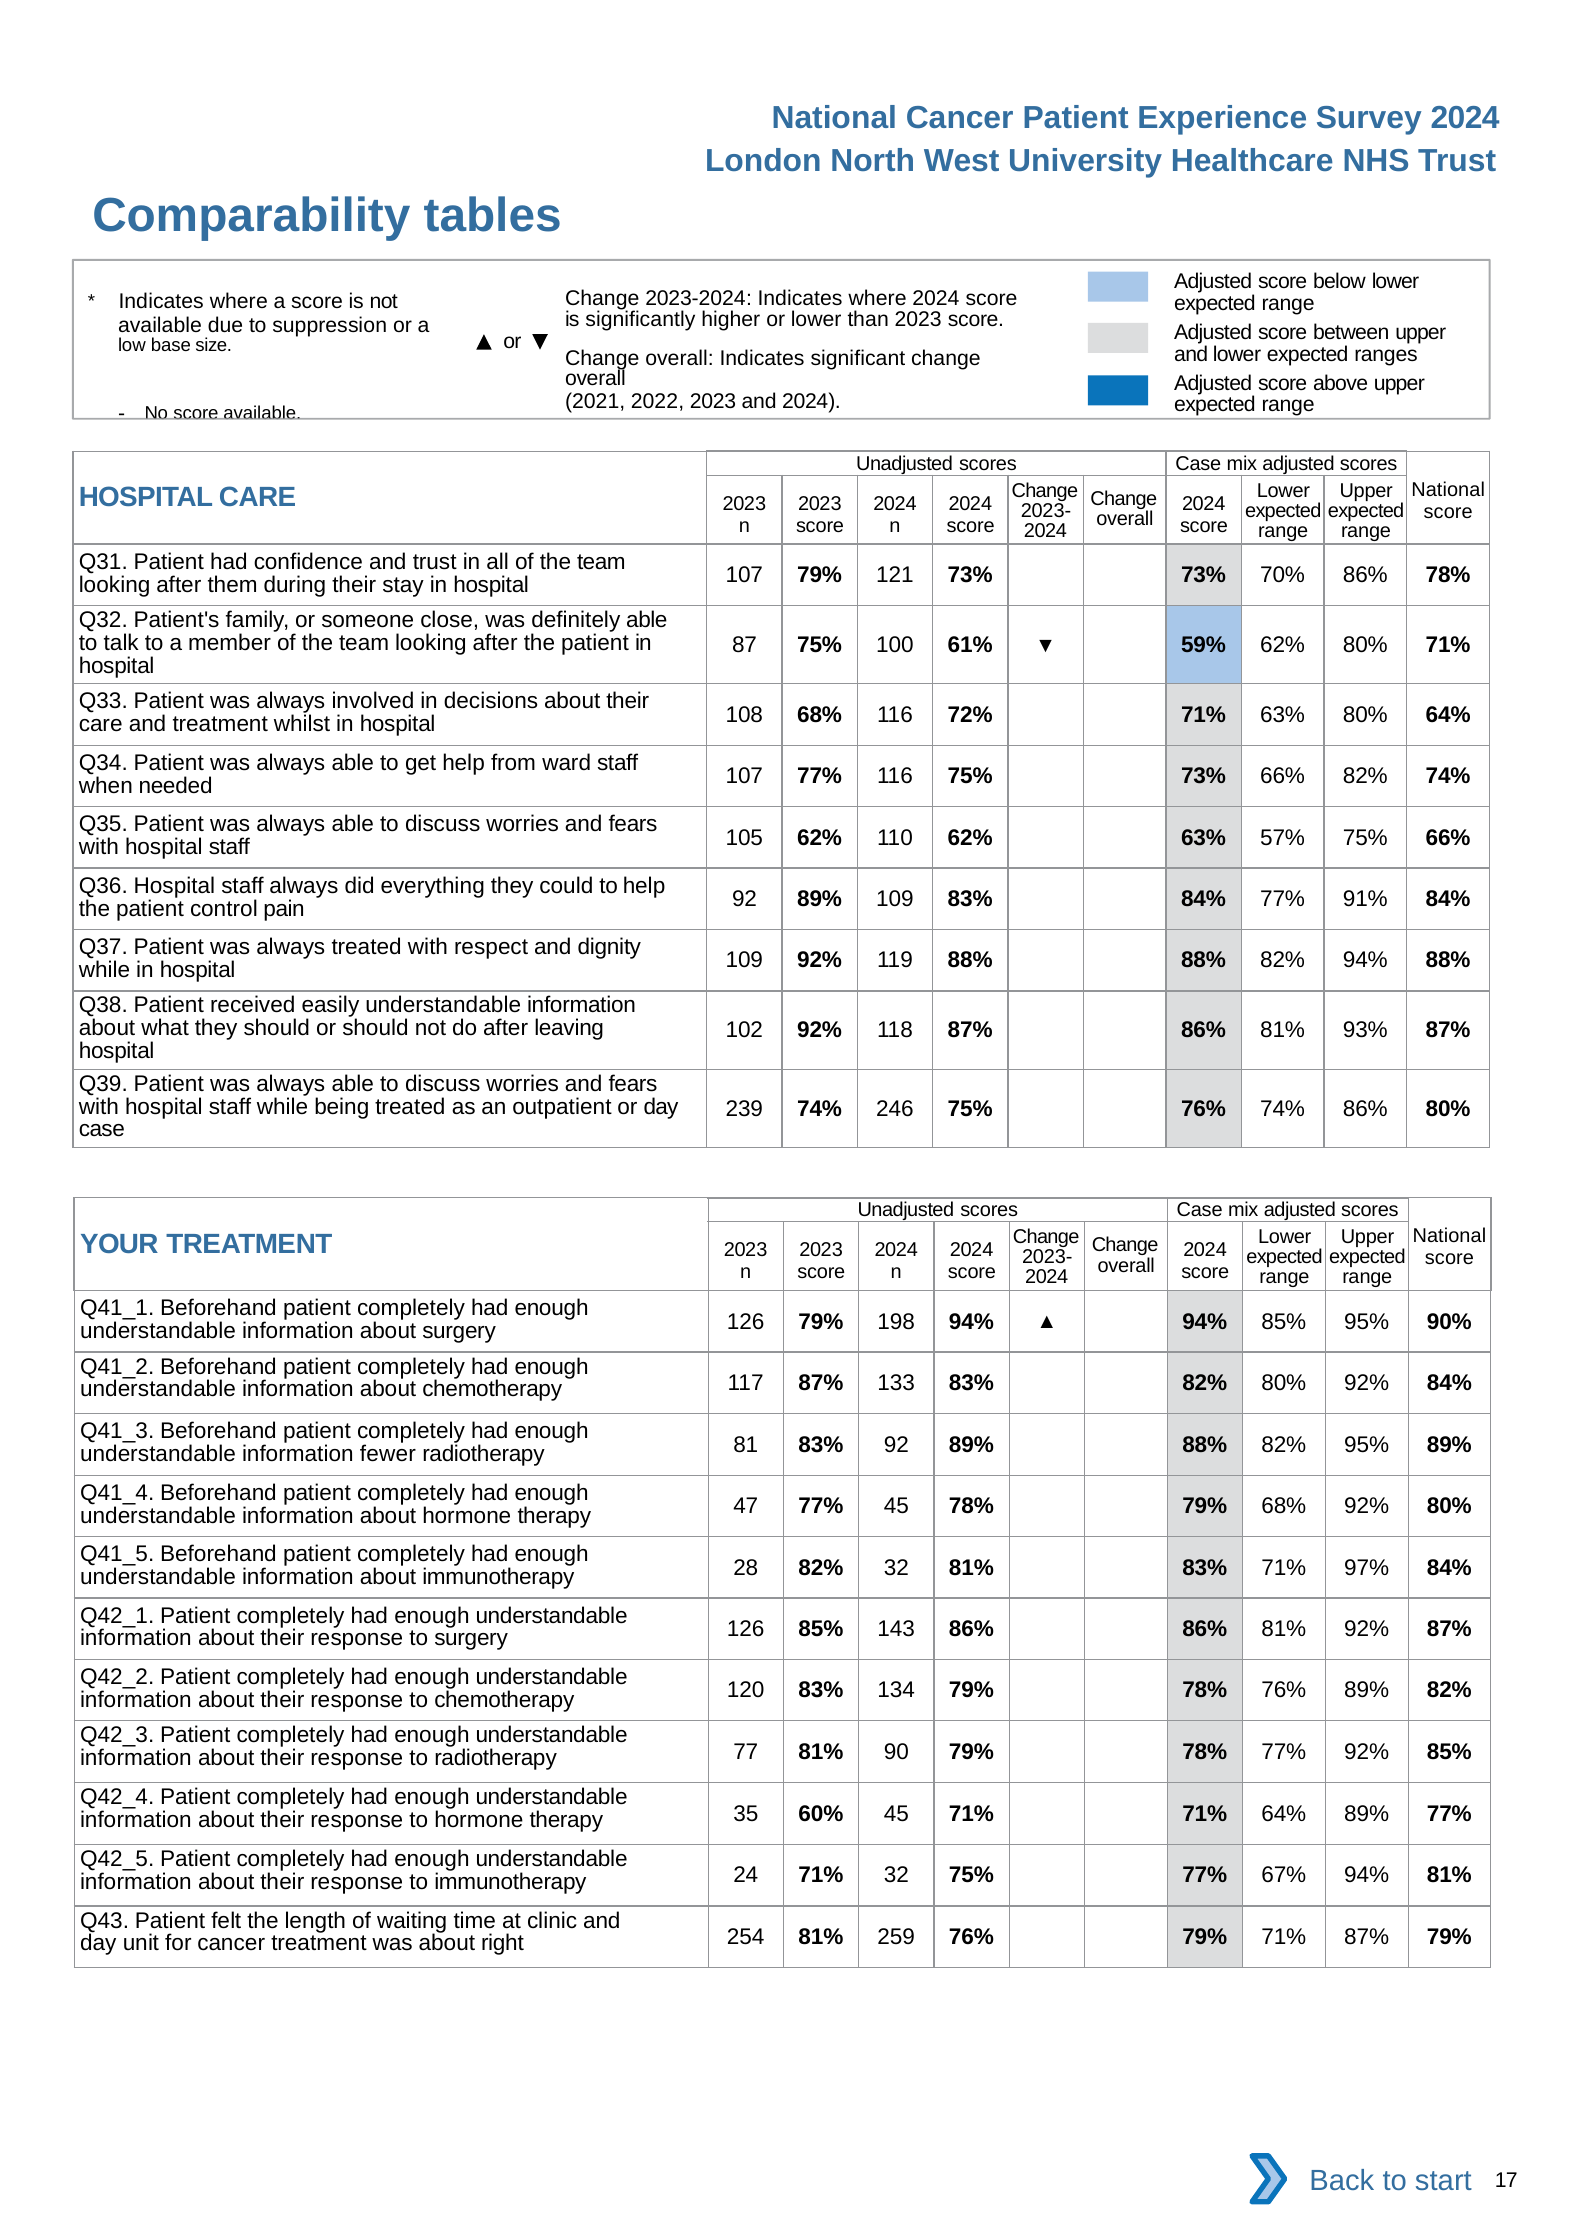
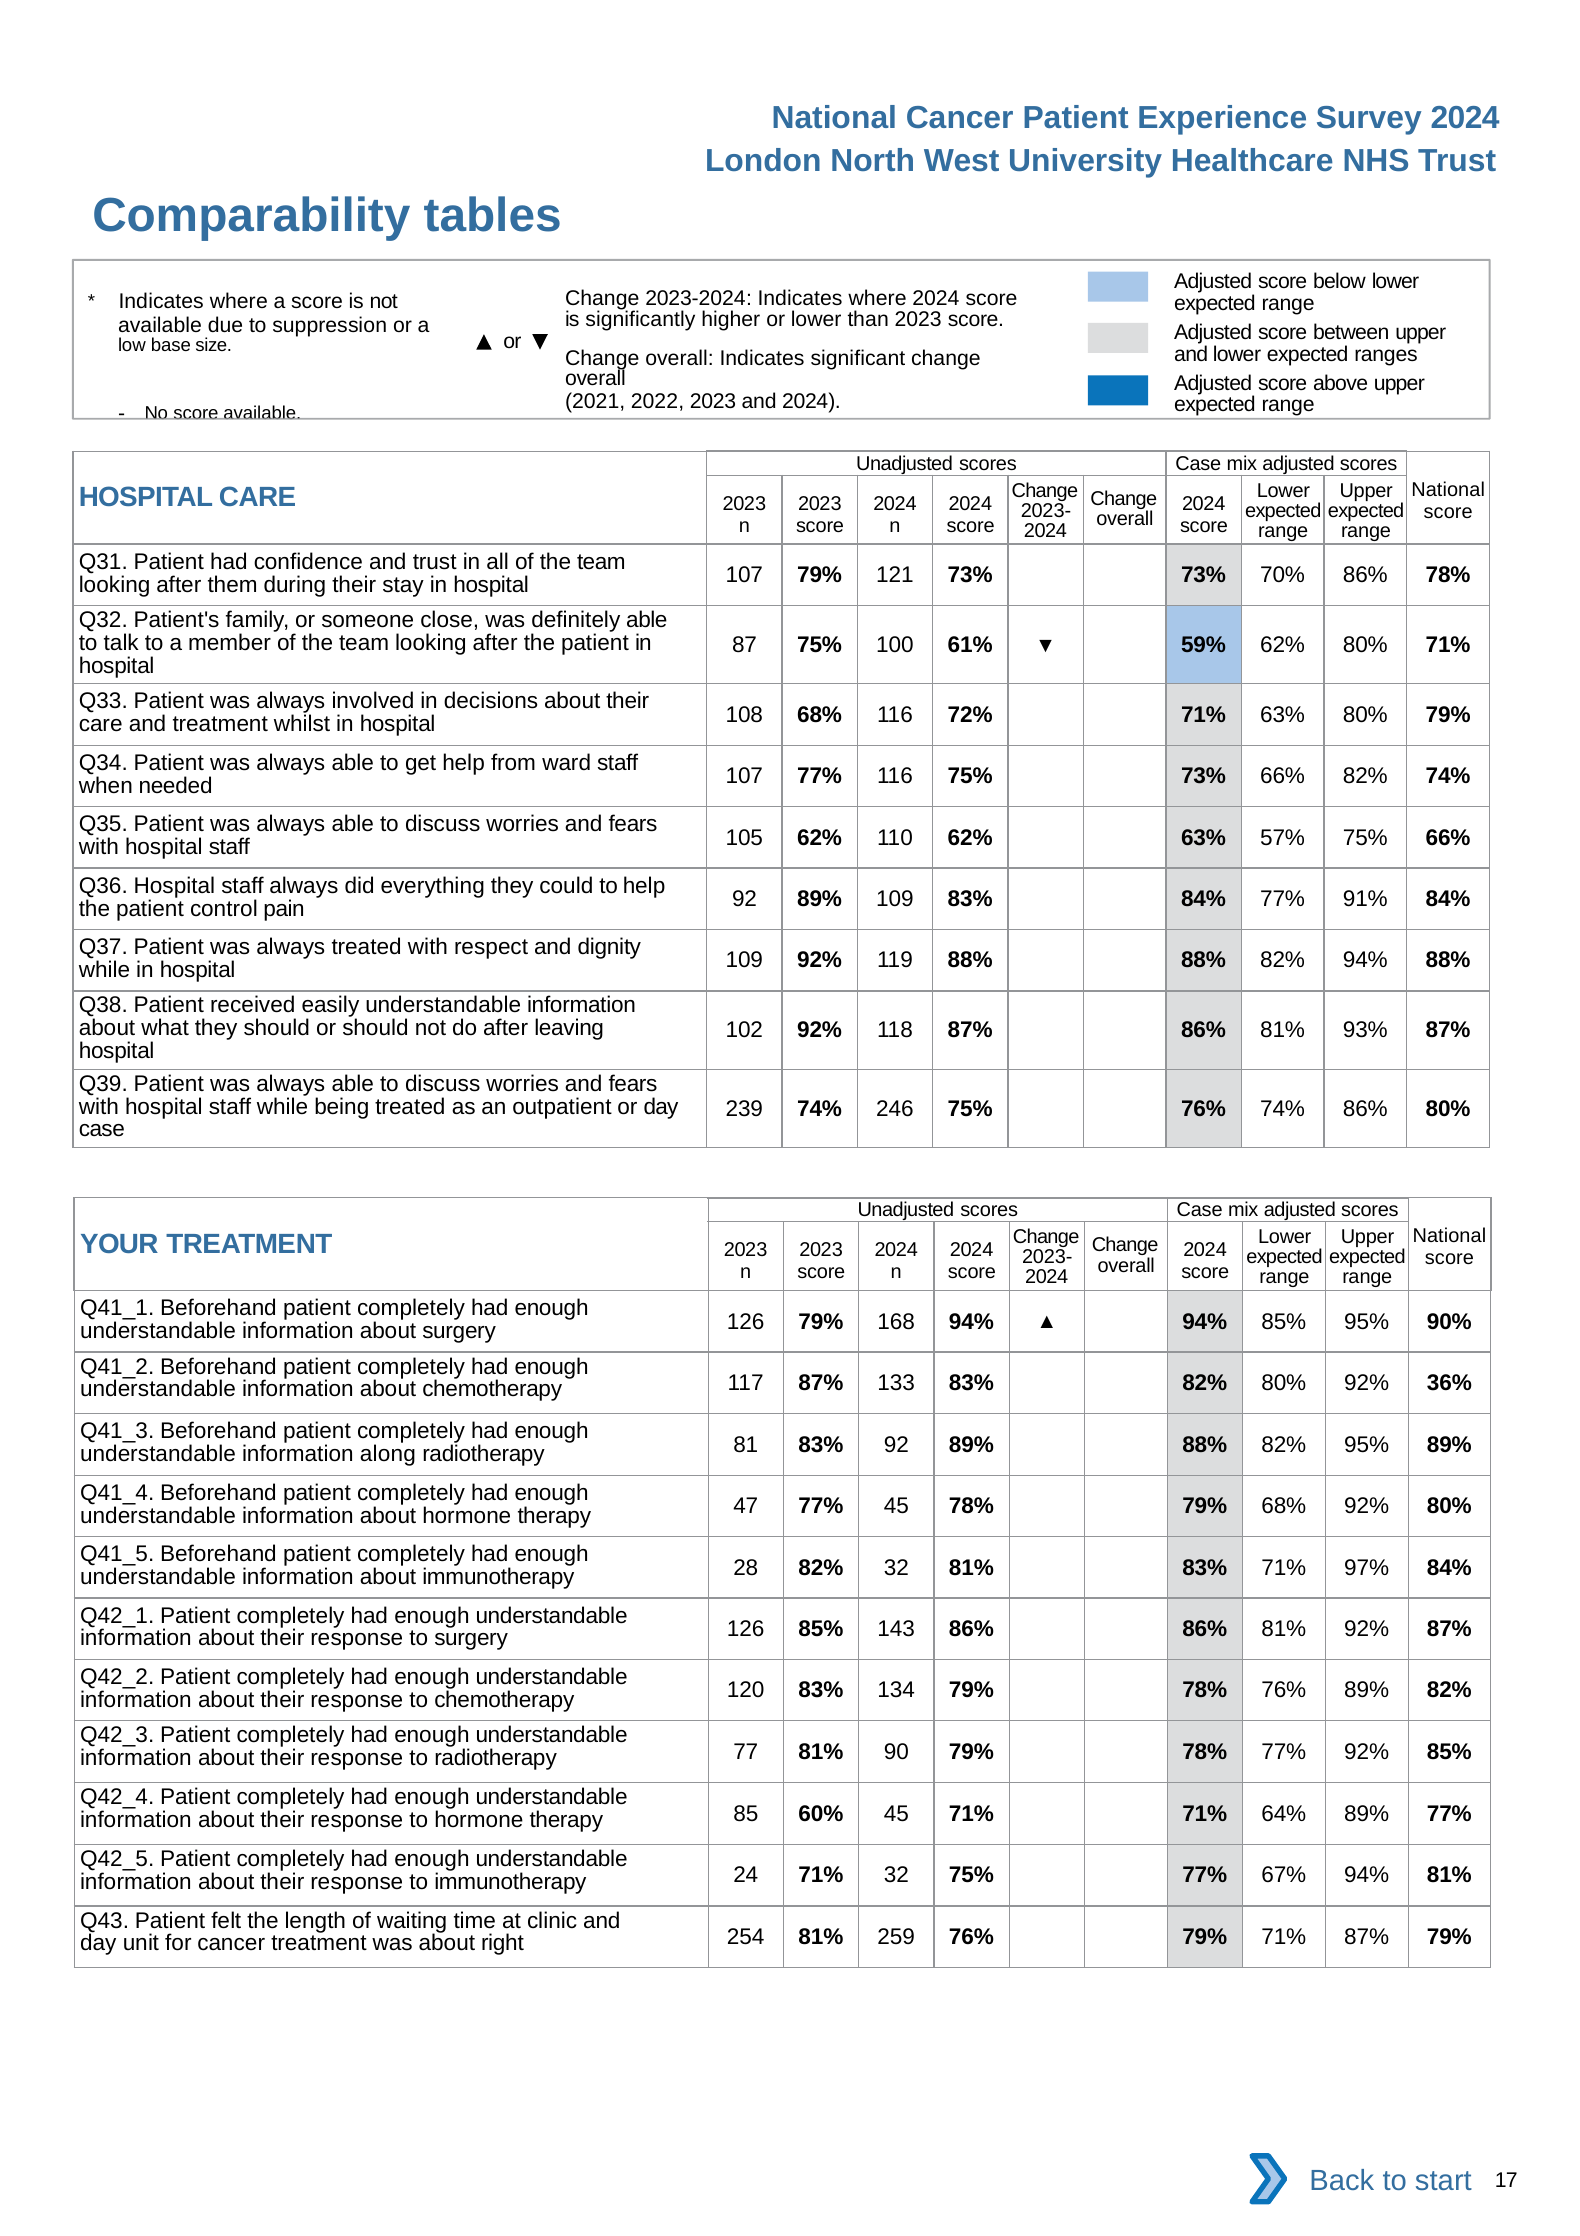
80% 64%: 64% -> 79%
198: 198 -> 168
92% 84%: 84% -> 36%
fewer: fewer -> along
35: 35 -> 85
